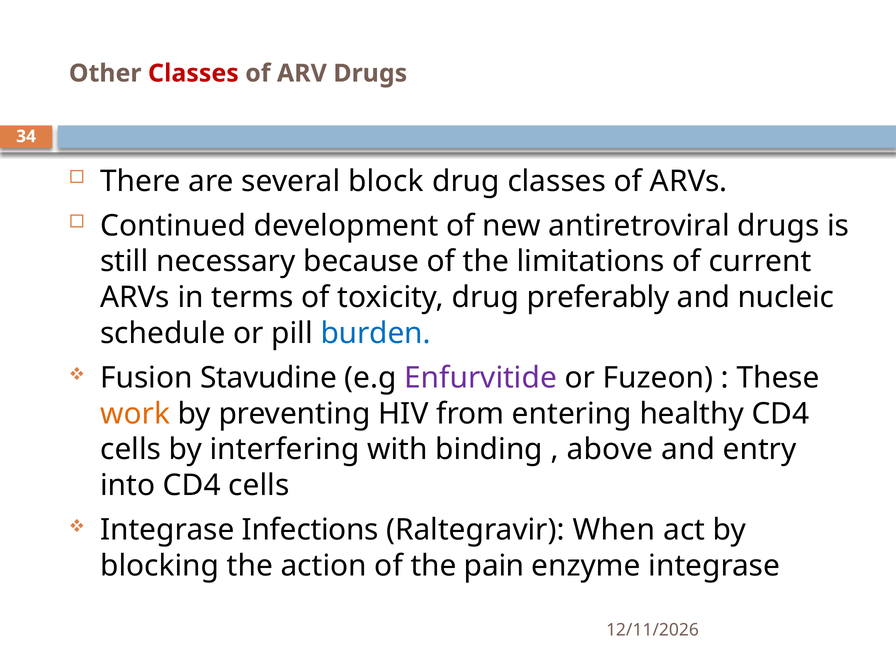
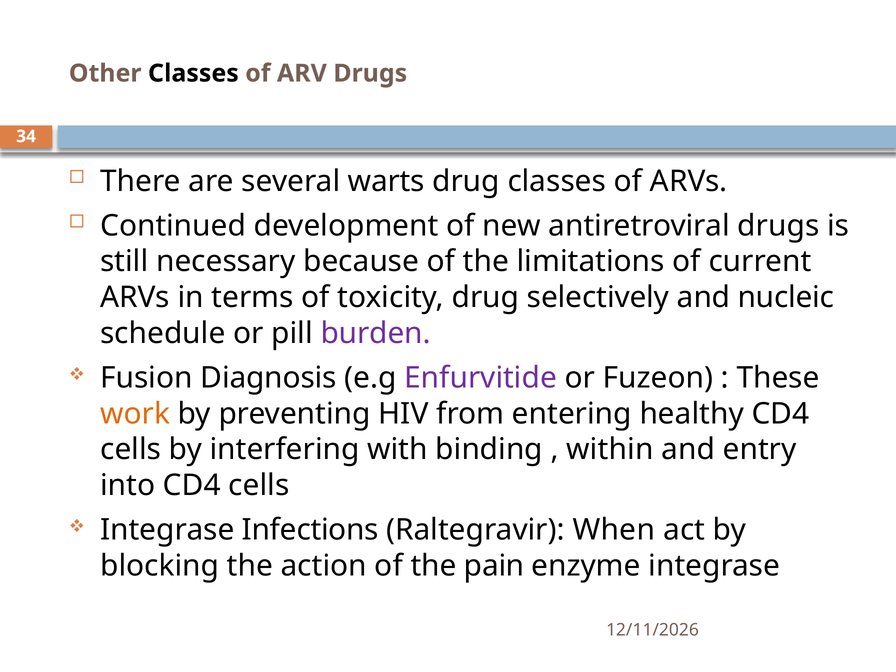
Classes at (193, 73) colour: red -> black
block: block -> warts
preferably: preferably -> selectively
burden colour: blue -> purple
Stavudine: Stavudine -> Diagnosis
above: above -> within
